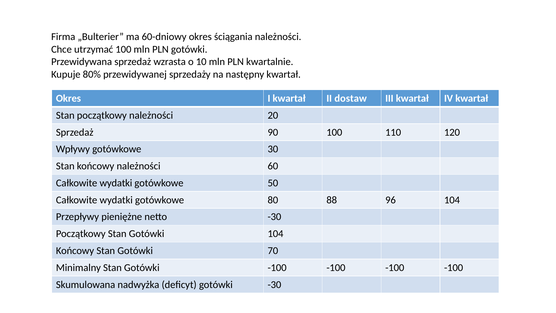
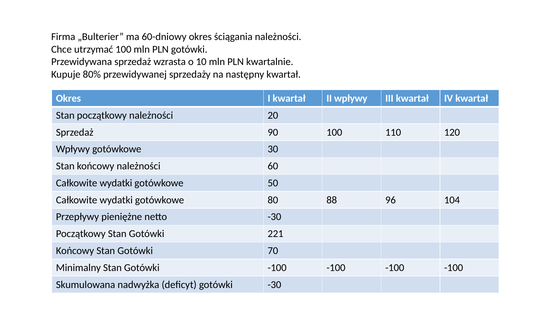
II dostaw: dostaw -> wpływy
Gotówki 104: 104 -> 221
